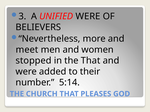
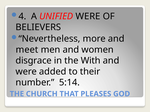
3: 3 -> 4
stopped: stopped -> disgrace
the That: That -> With
